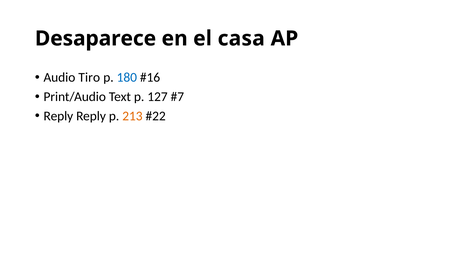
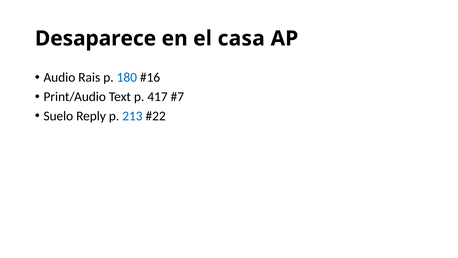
Tiro: Tiro -> Rais
127: 127 -> 417
Reply at (58, 116): Reply -> Suelo
213 colour: orange -> blue
